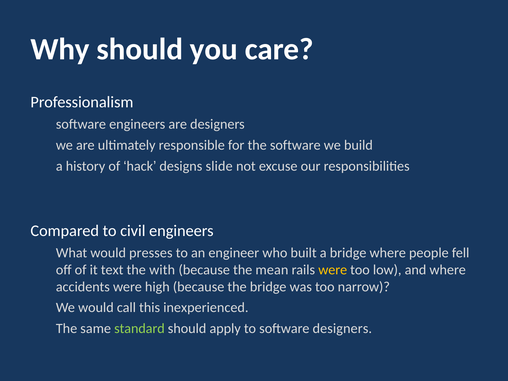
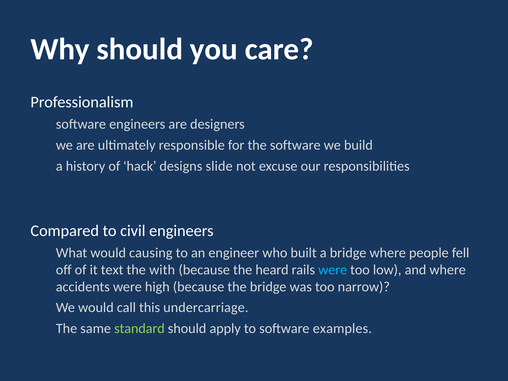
presses: presses -> causing
mean: mean -> heard
were at (333, 270) colour: yellow -> light blue
inexperienced: inexperienced -> undercarriage
software designers: designers -> examples
